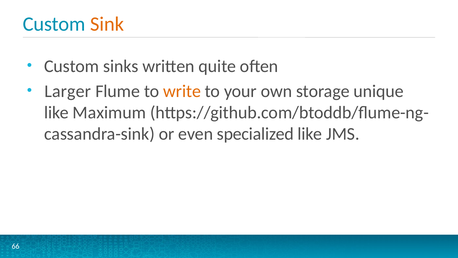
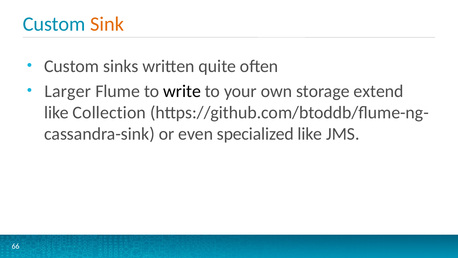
write colour: orange -> black
unique: unique -> extend
Maximum: Maximum -> Collection
